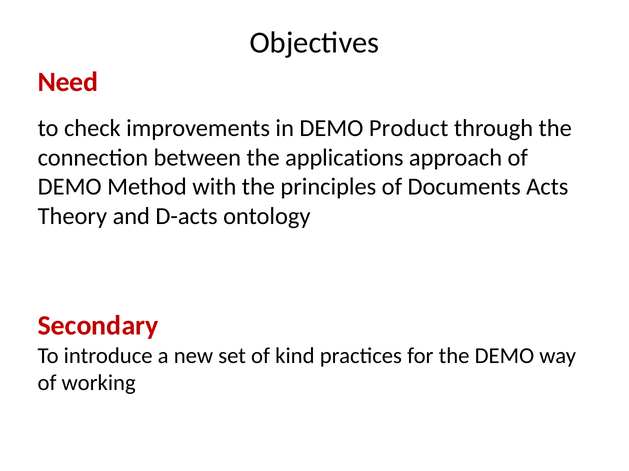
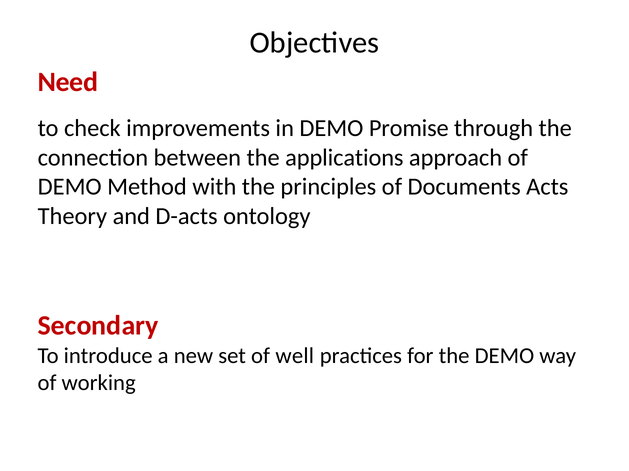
Product: Product -> Promise
kind: kind -> well
